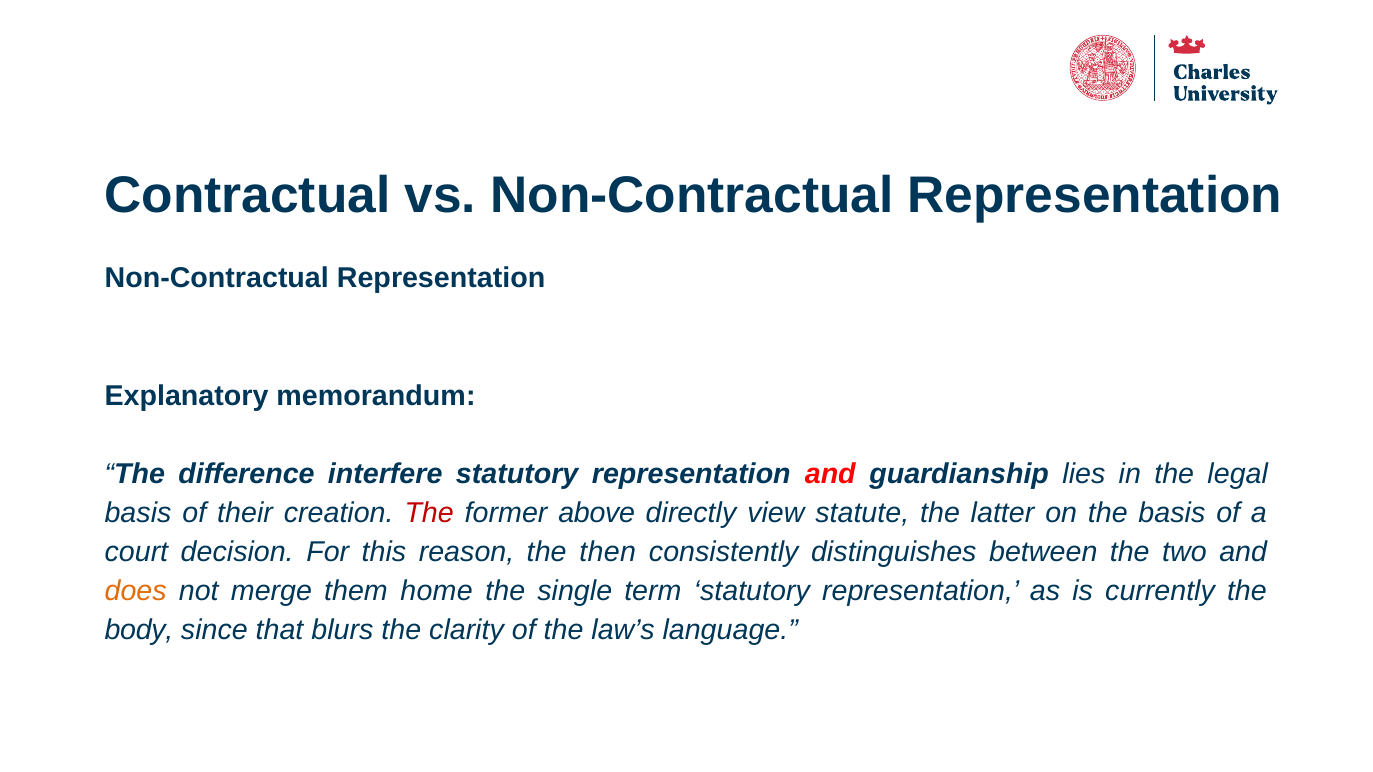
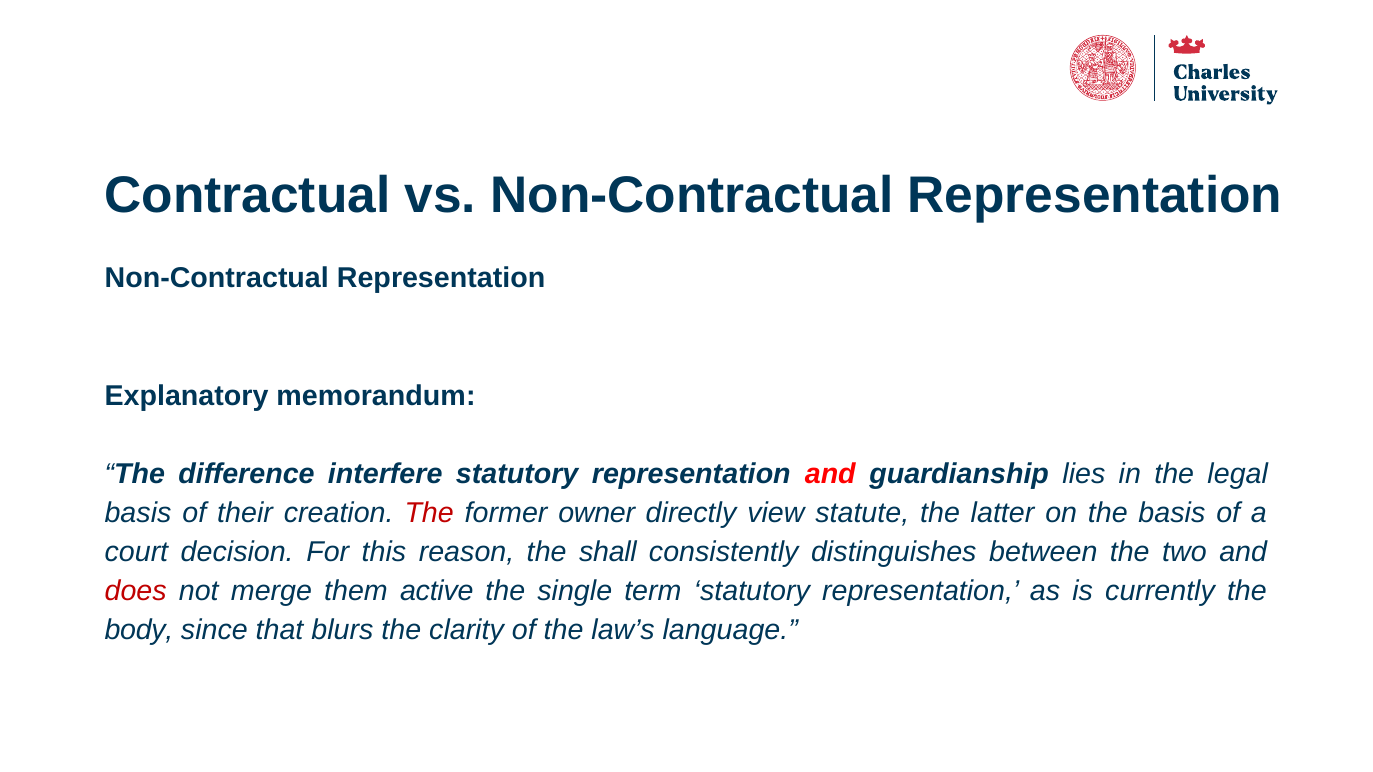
above: above -> owner
then: then -> shall
does colour: orange -> red
home: home -> active
